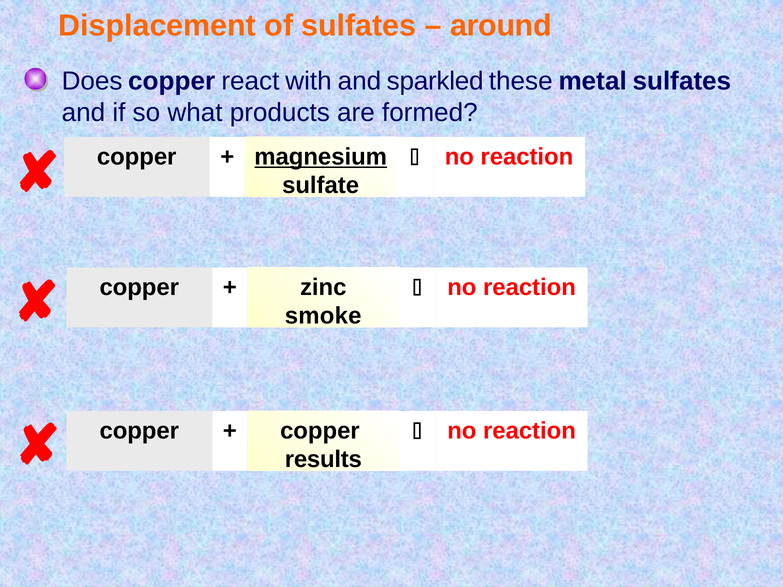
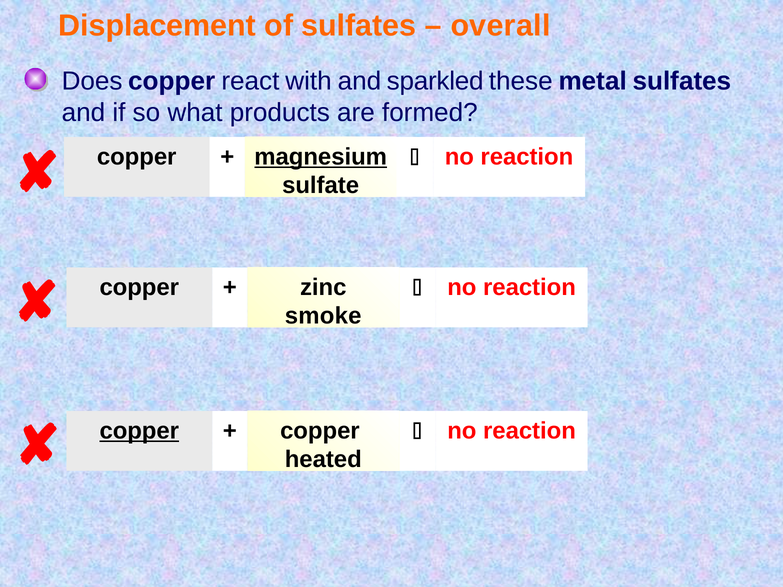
around: around -> overall
copper at (139, 431) underline: none -> present
results: results -> heated
